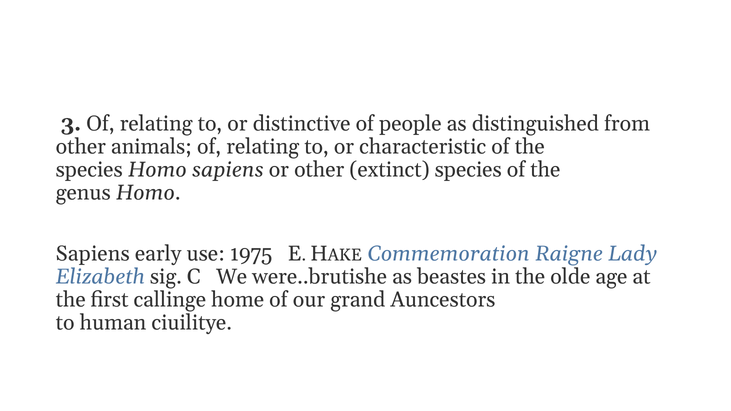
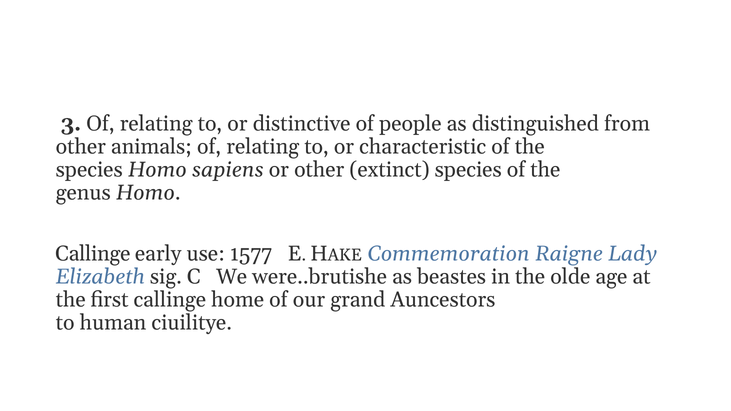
Sapiens at (93, 254): Sapiens -> Callinge
1975: 1975 -> 1577
